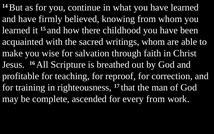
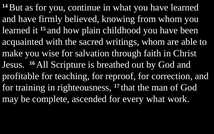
there: there -> plain
every from: from -> what
